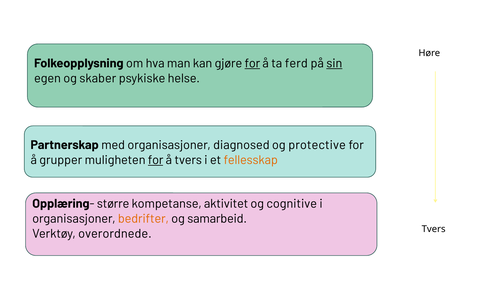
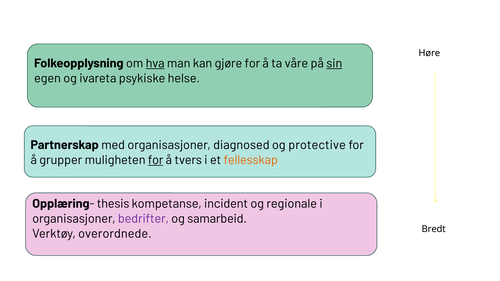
hva underline: none -> present
for at (252, 63) underline: present -> none
ferd: ferd -> våre
skaber: skaber -> ivareta
større: større -> thesis
aktivitet: aktivitet -> incident
cognitive: cognitive -> regionale
bedrifter colour: orange -> purple
Tvers at (434, 229): Tvers -> Bredt
